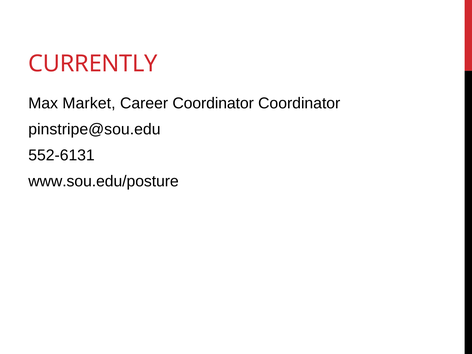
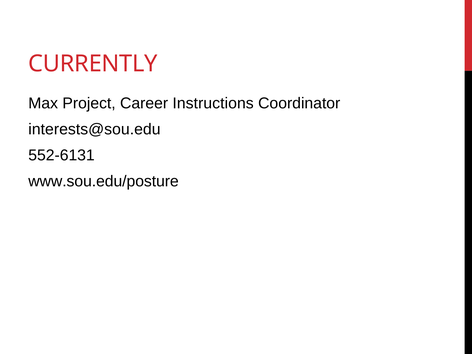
Market: Market -> Project
Career Coordinator: Coordinator -> Instructions
pinstripe@sou.edu: pinstripe@sou.edu -> interests@sou.edu
